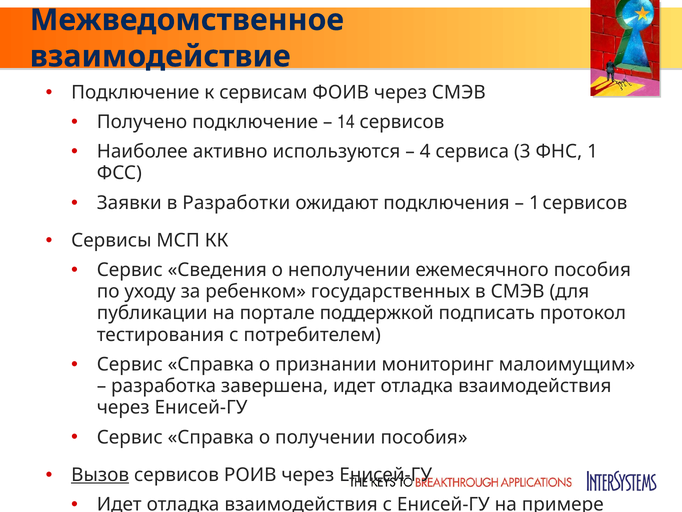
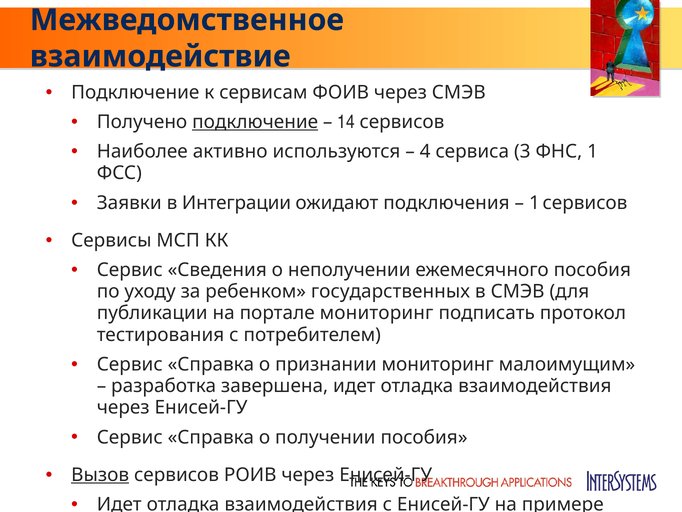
подключение at (255, 122) underline: none -> present
Разработки: Разработки -> Интеграции
портале поддержкой: поддержкой -> мониторинг
